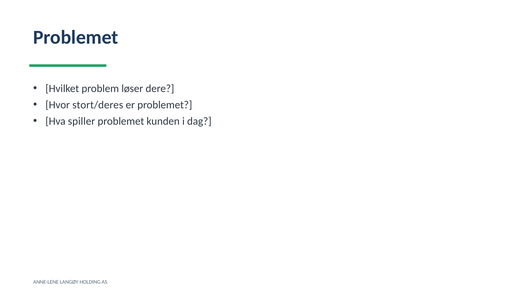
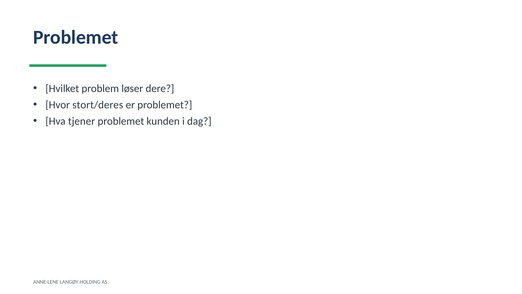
spiller: spiller -> tjener
